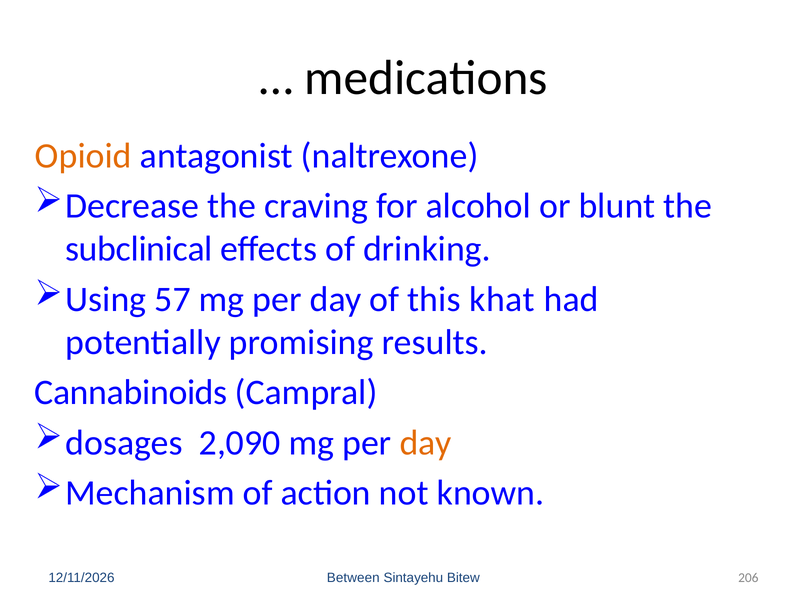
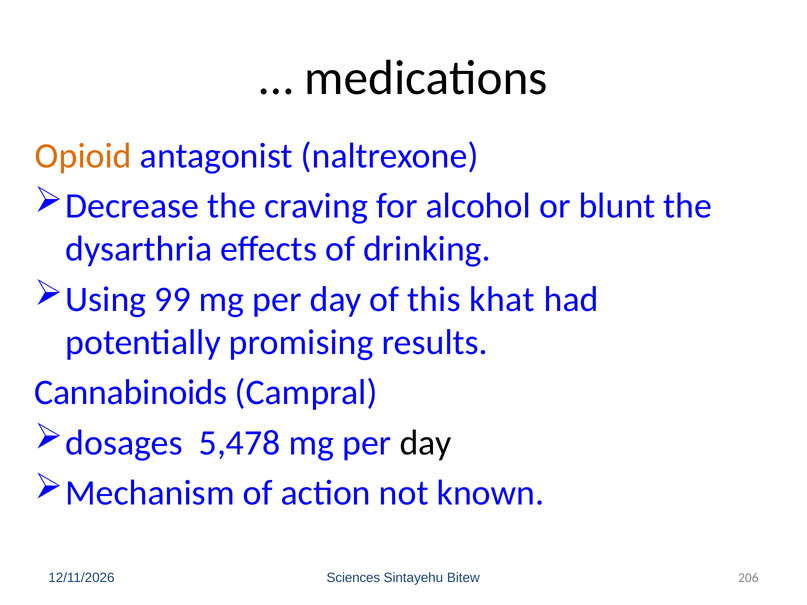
subclinical: subclinical -> dysarthria
57: 57 -> 99
2,090: 2,090 -> 5,478
day at (426, 443) colour: orange -> black
Between: Between -> Sciences
